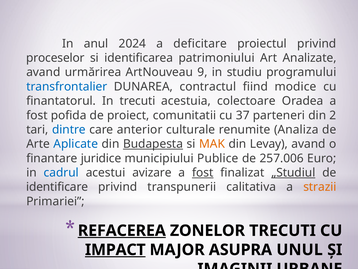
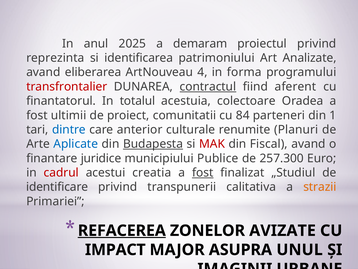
2024: 2024 -> 2025
deficitare: deficitare -> demaram
proceselor: proceselor -> reprezinta
urmărirea: urmărirea -> eliberarea
9: 9 -> 4
studiu: studiu -> forma
transfrontalier colour: blue -> red
contractul underline: none -> present
modice: modice -> aferent
In trecuti: trecuti -> totalul
pofida: pofida -> ultimii
37: 37 -> 84
2: 2 -> 1
Analiza: Analiza -> Planuri
MAK colour: orange -> red
Levay: Levay -> Fiscal
257.006: 257.006 -> 257.300
cadrul colour: blue -> red
avizare: avizare -> creatia
„Studiul underline: present -> none
ZONELOR TRECUTI: TRECUTI -> AVIZATE
IMPACT underline: present -> none
